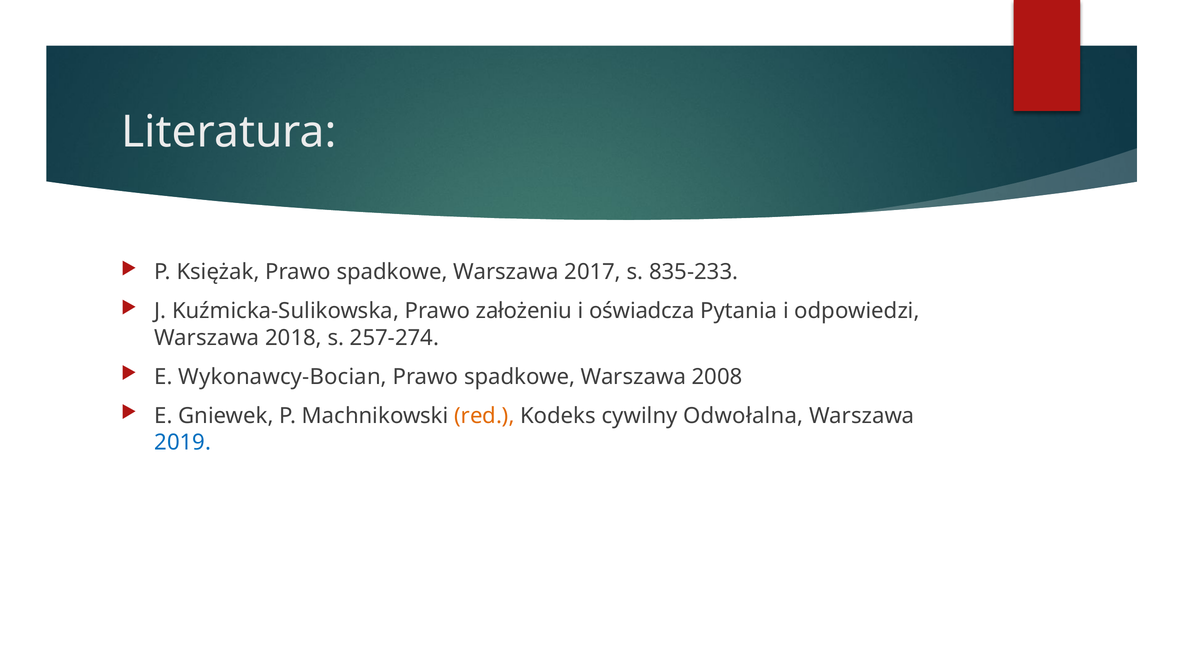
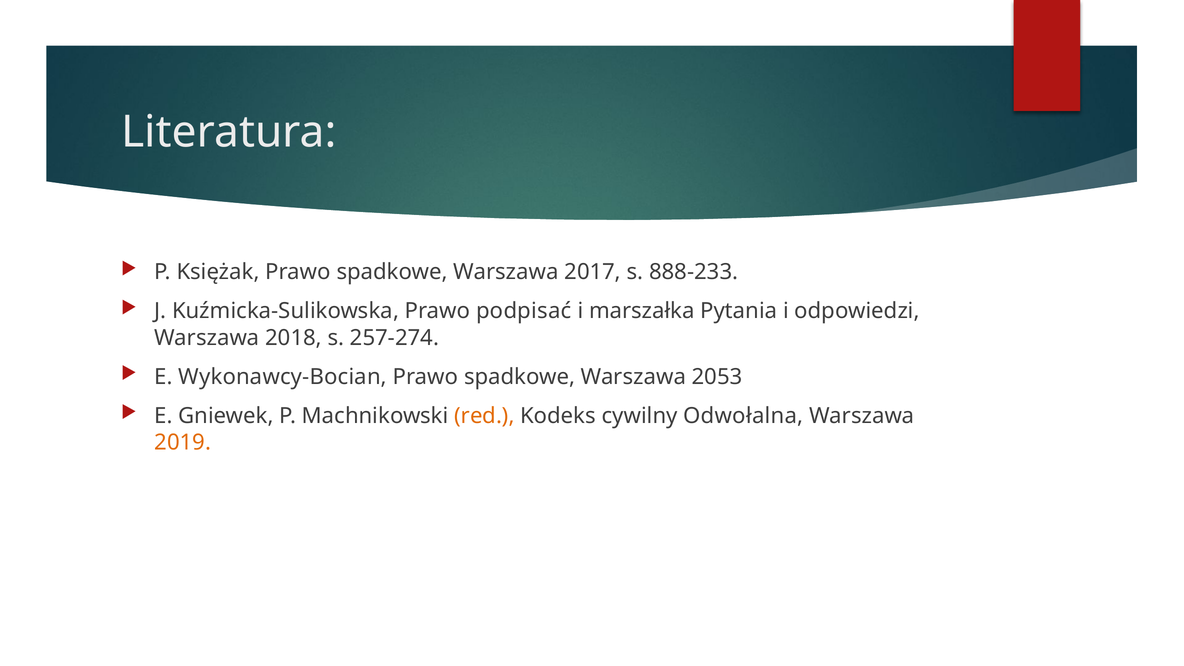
835-233: 835-233 -> 888-233
założeniu: założeniu -> podpisać
oświadcza: oświadcza -> marszałka
2008: 2008 -> 2053
2019 colour: blue -> orange
